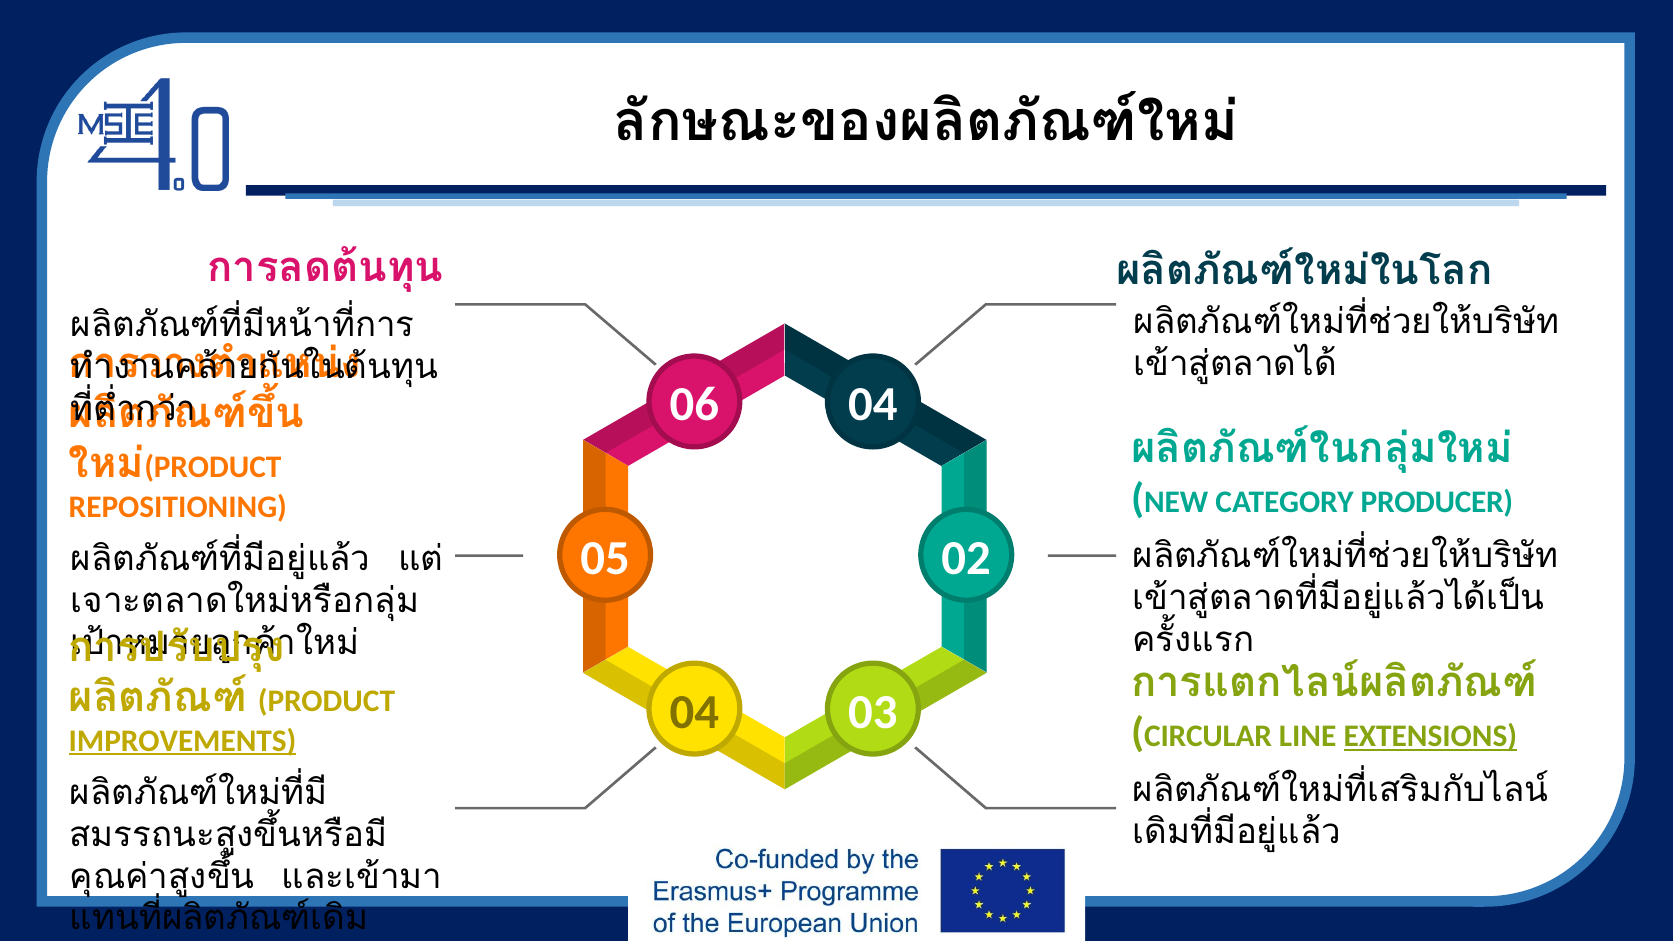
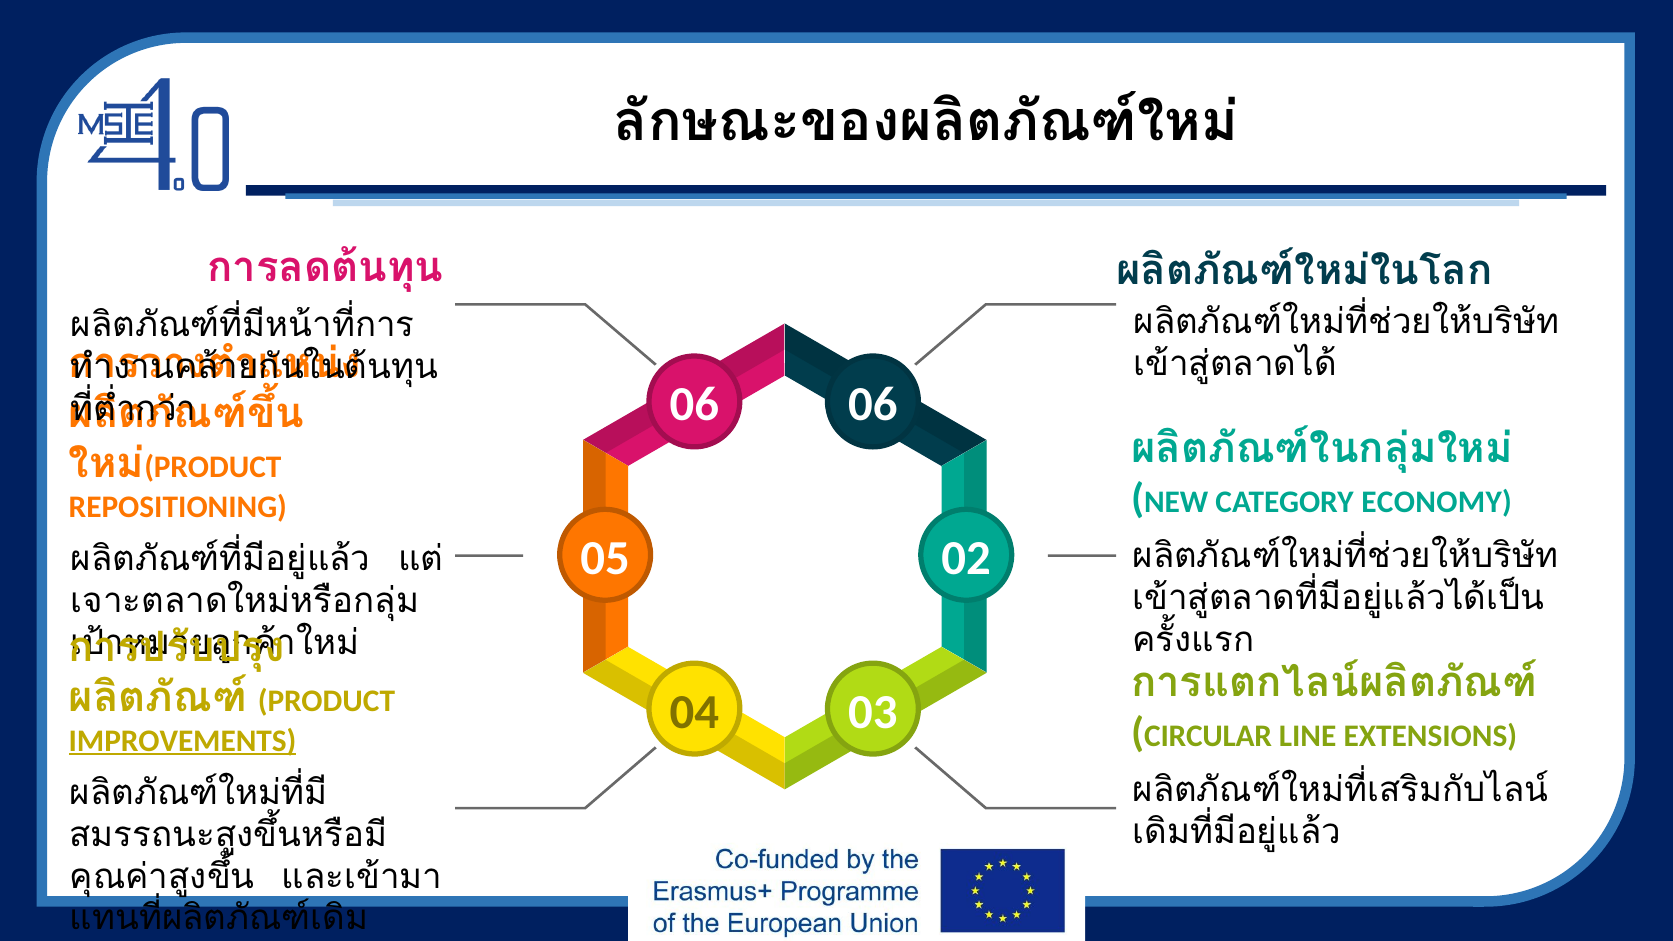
06 04: 04 -> 06
PRODUCER: PRODUCER -> ECONOMY
EXTENSIONS underline: present -> none
